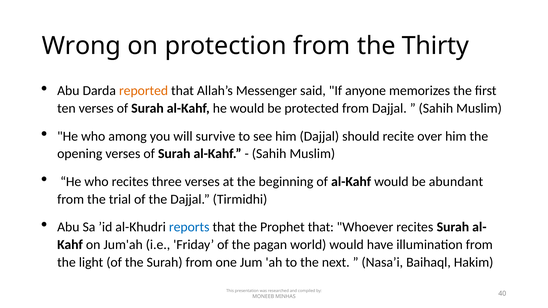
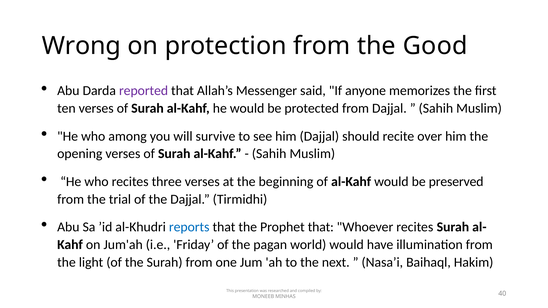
Thirty: Thirty -> Good
reported colour: orange -> purple
abundant: abundant -> preserved
